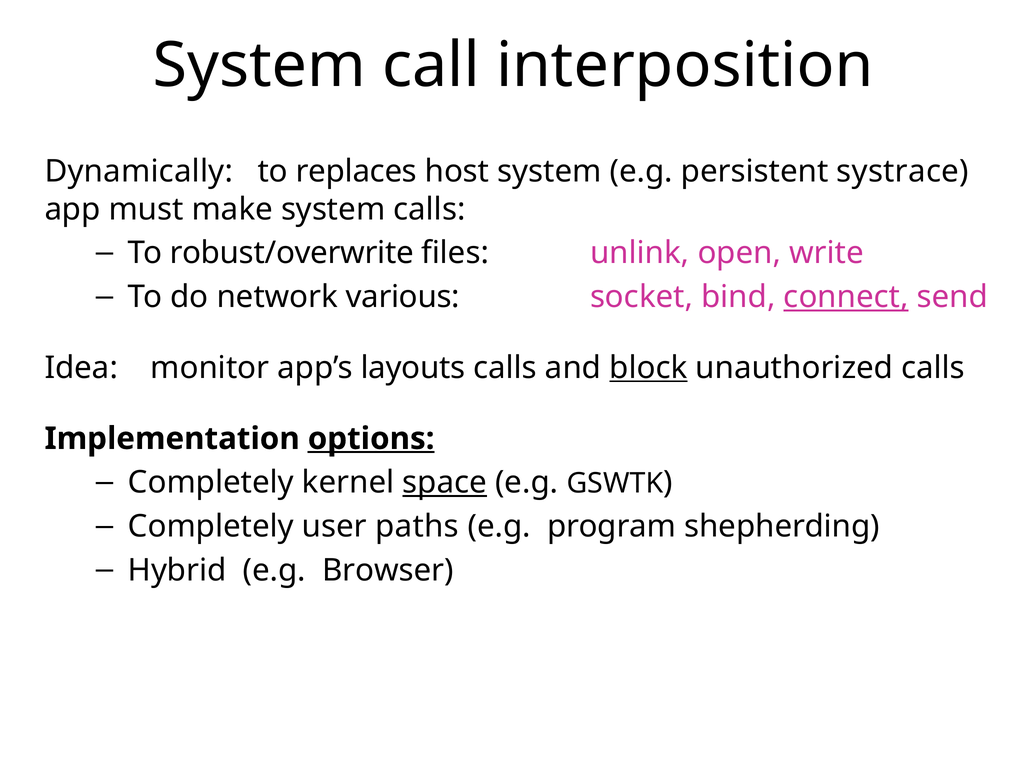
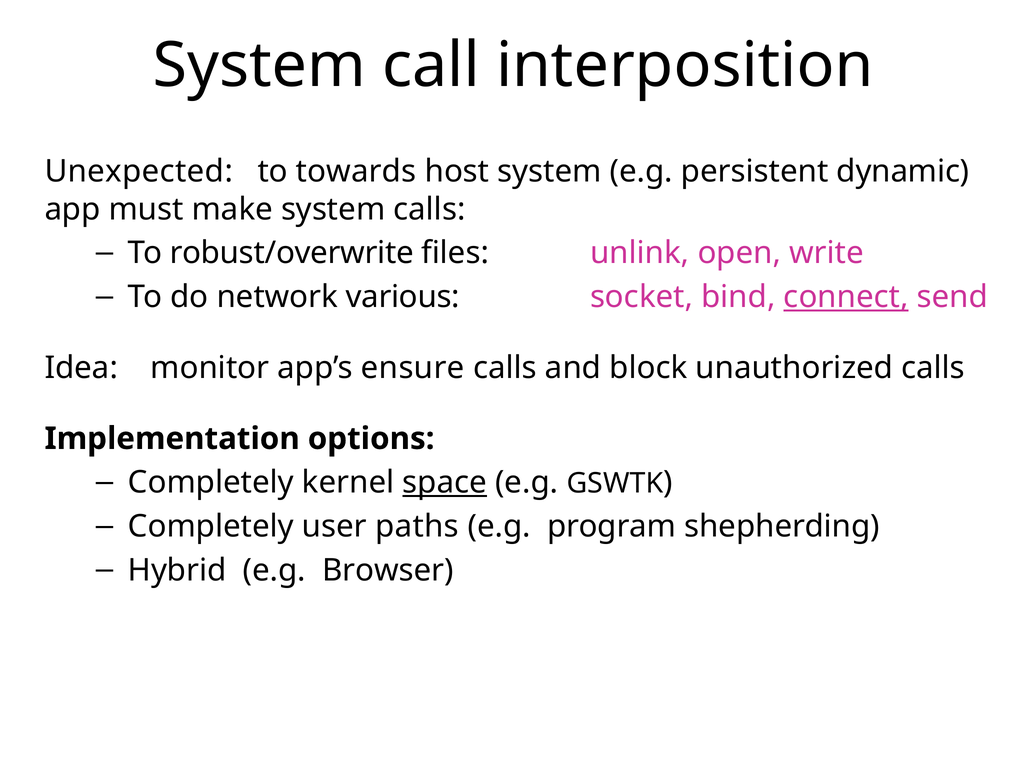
Dynamically: Dynamically -> Unexpected
replaces: replaces -> towards
systrace: systrace -> dynamic
layouts: layouts -> ensure
block underline: present -> none
options underline: present -> none
